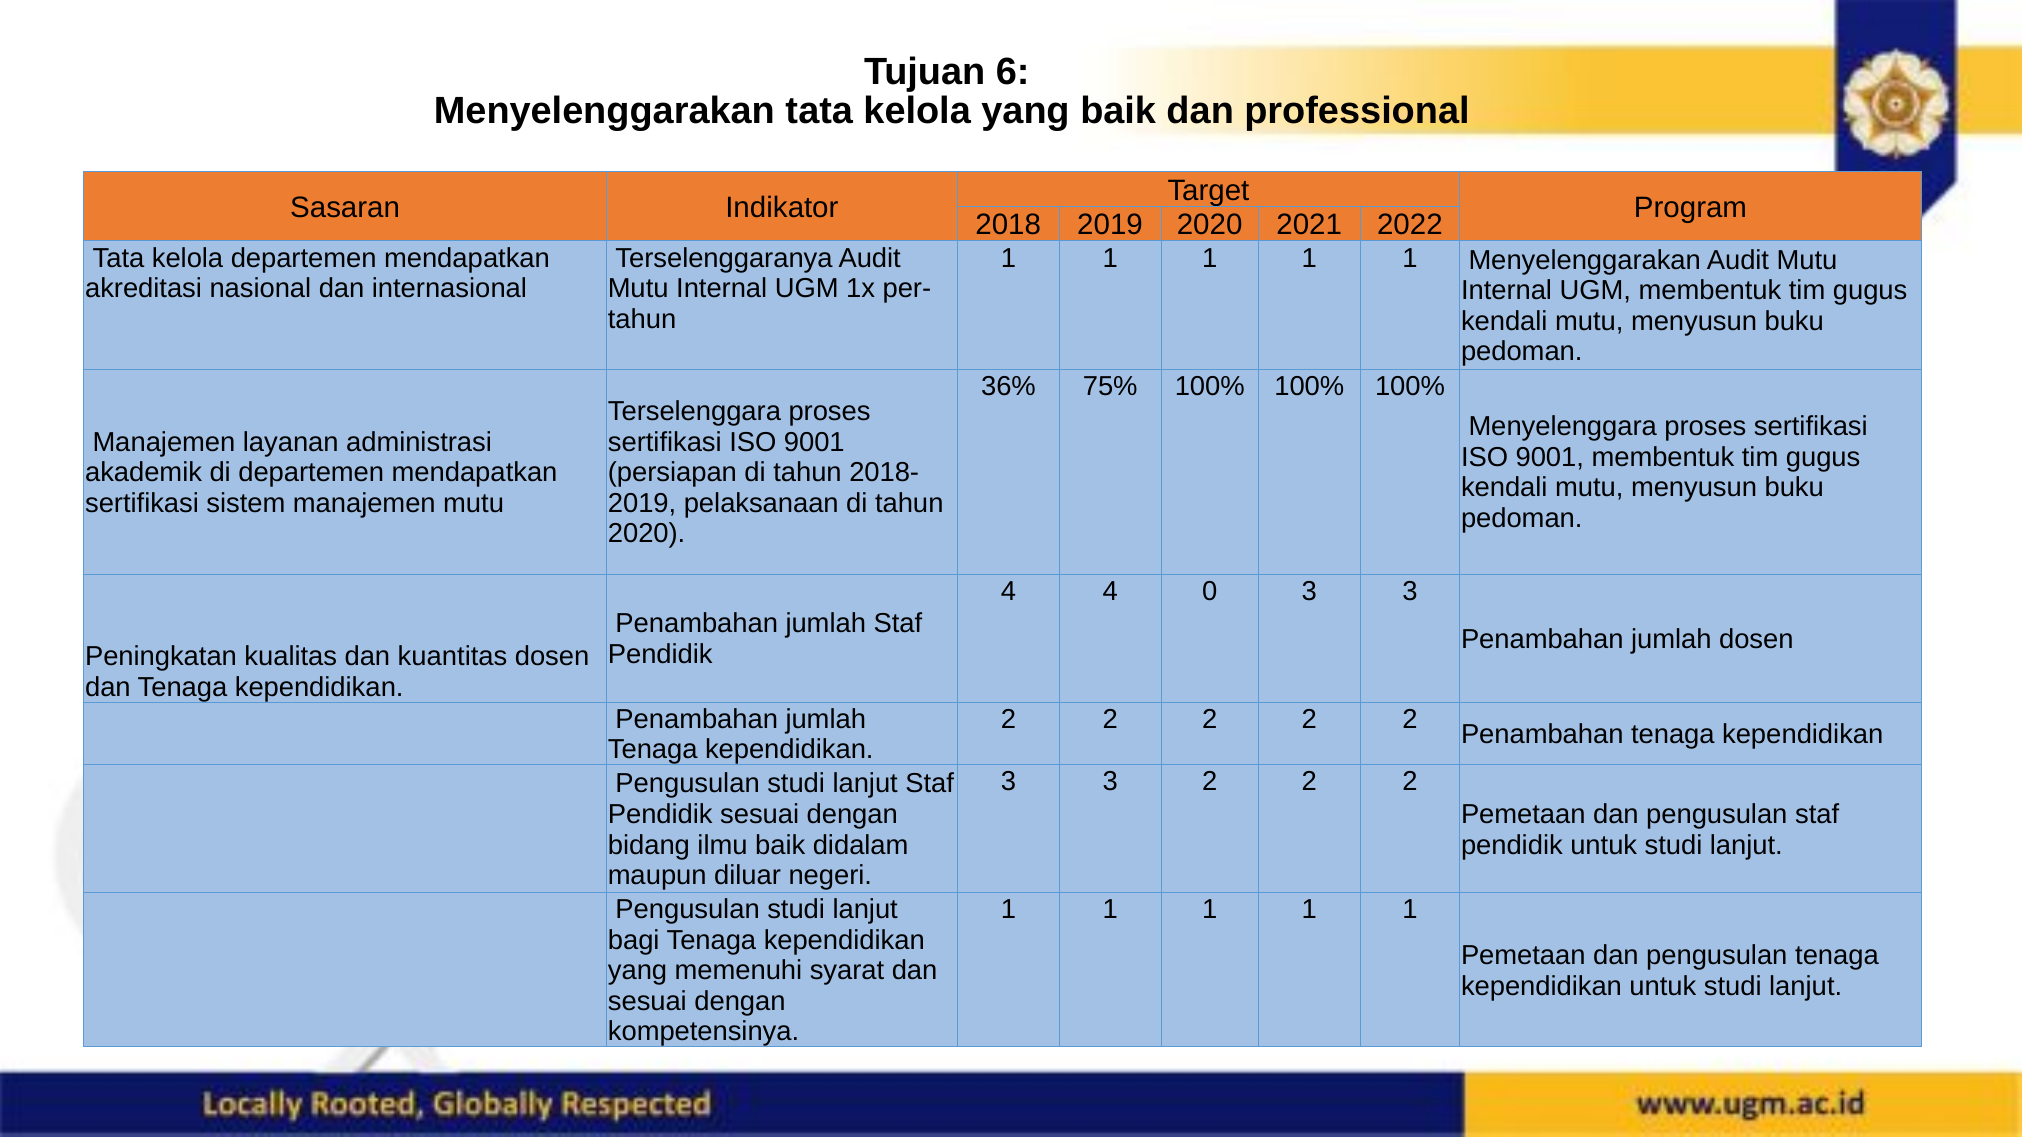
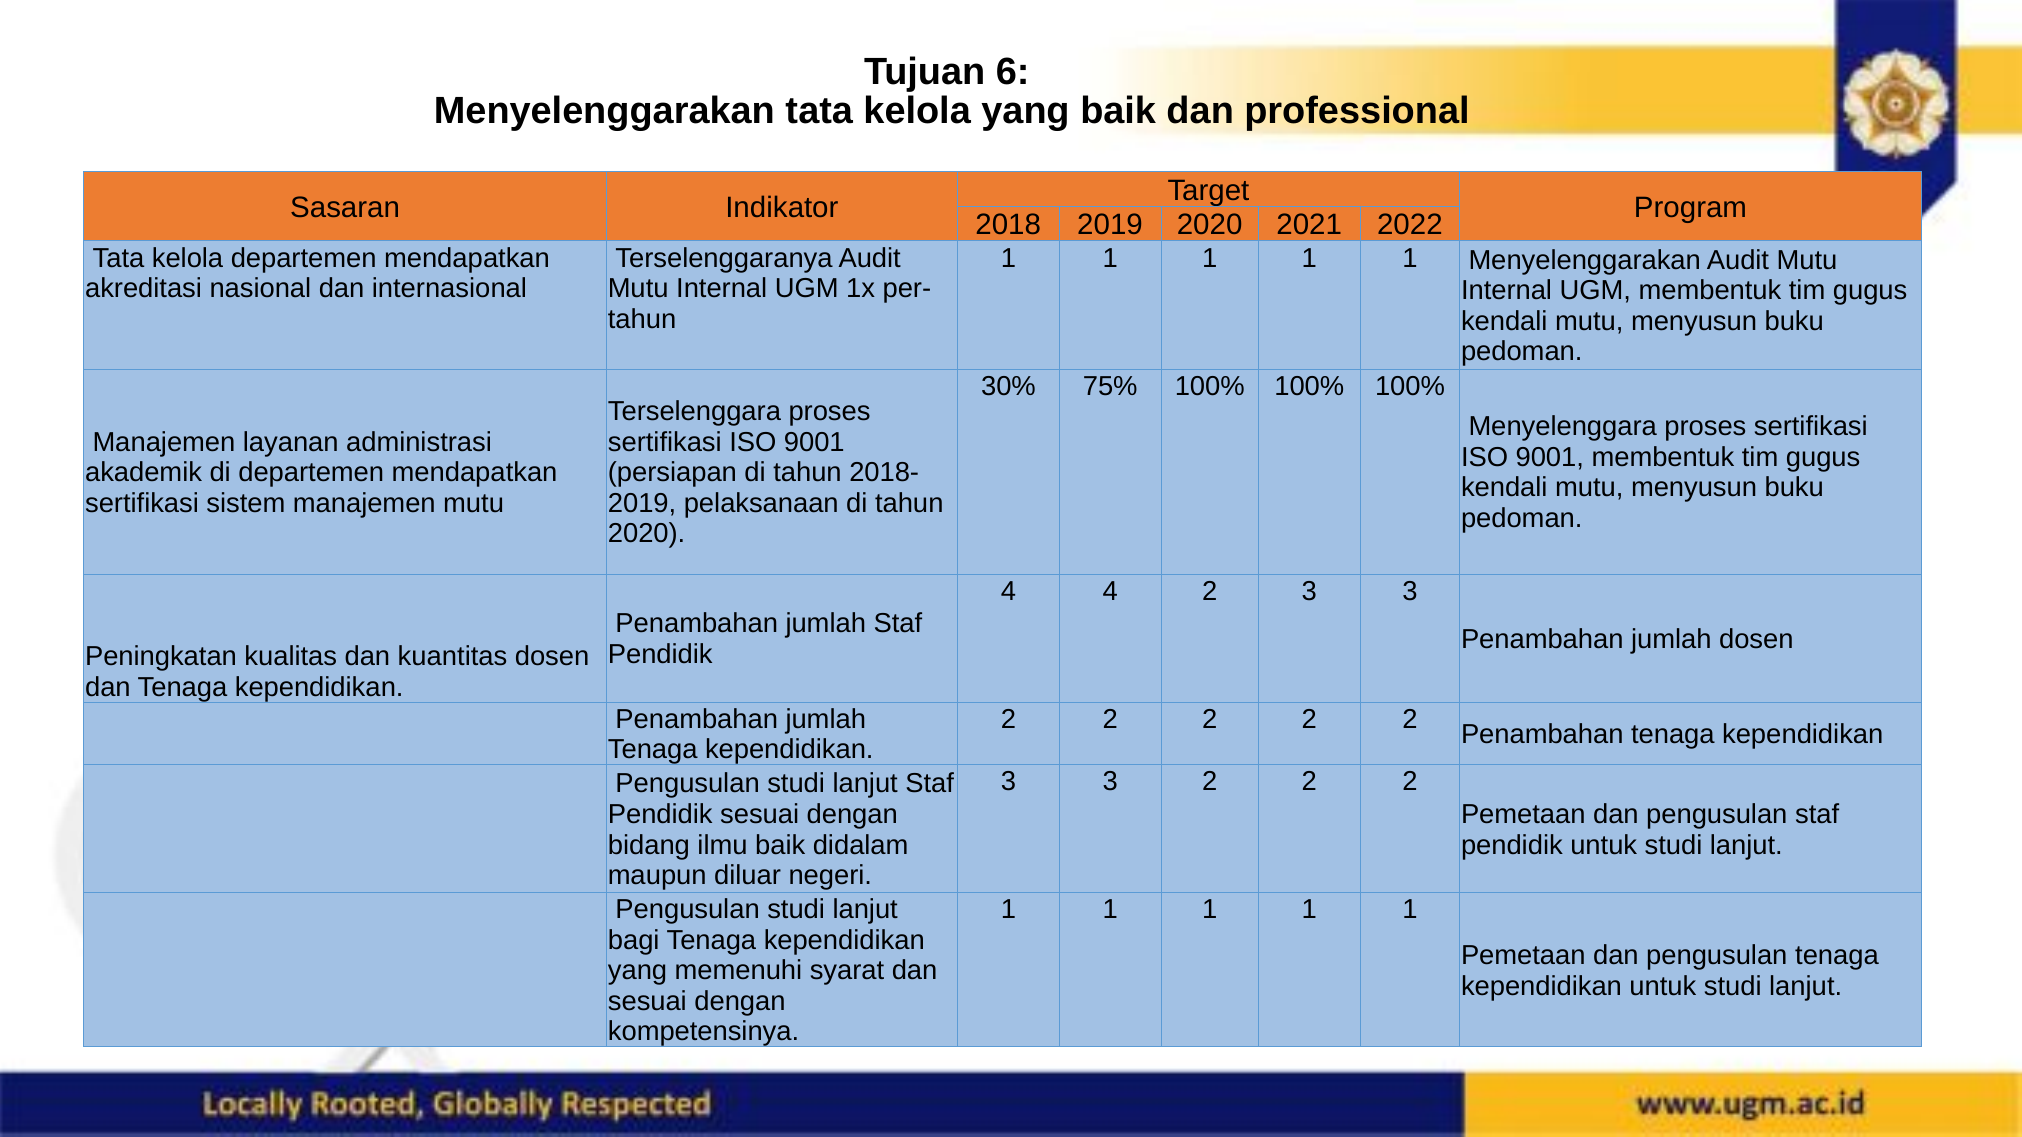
36%: 36% -> 30%
4 0: 0 -> 2
